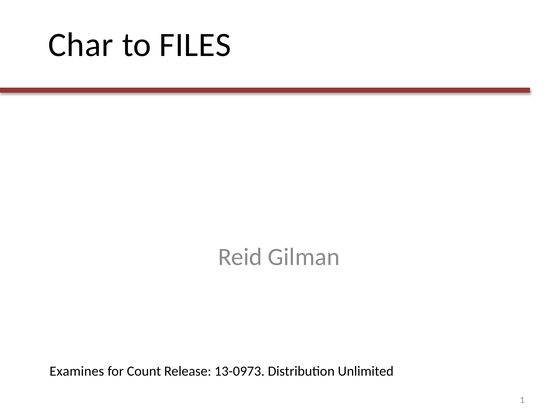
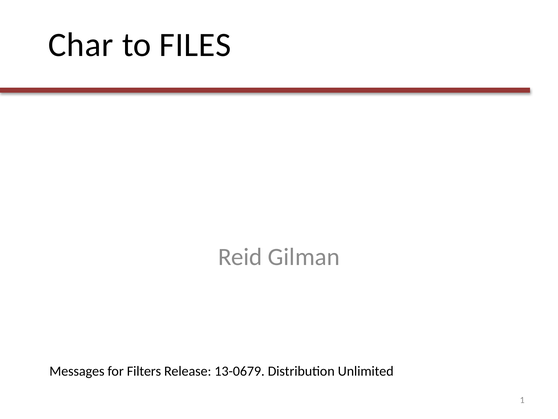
Examines: Examines -> Messages
Count: Count -> Filters
13-0973: 13-0973 -> 13-0679
